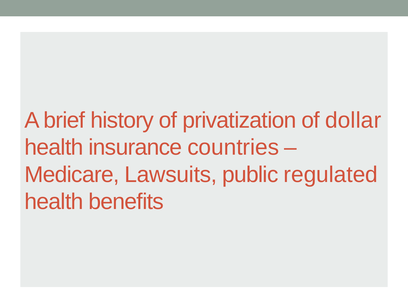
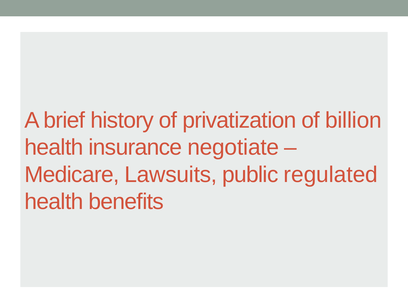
dollar: dollar -> billion
countries: countries -> negotiate
